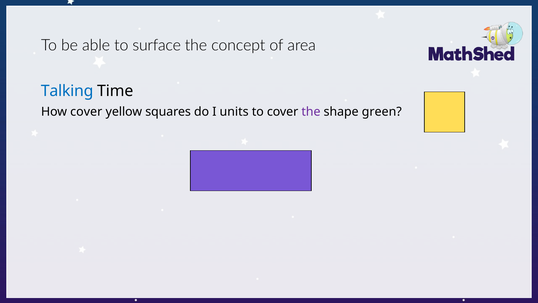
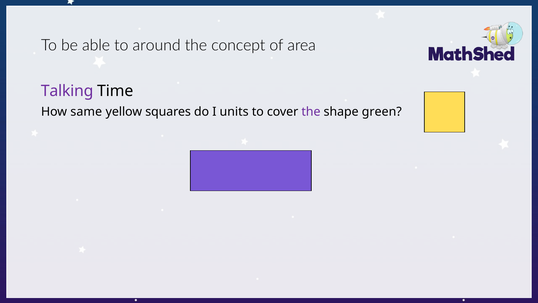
surface: surface -> around
Talking colour: blue -> purple
How cover: cover -> same
